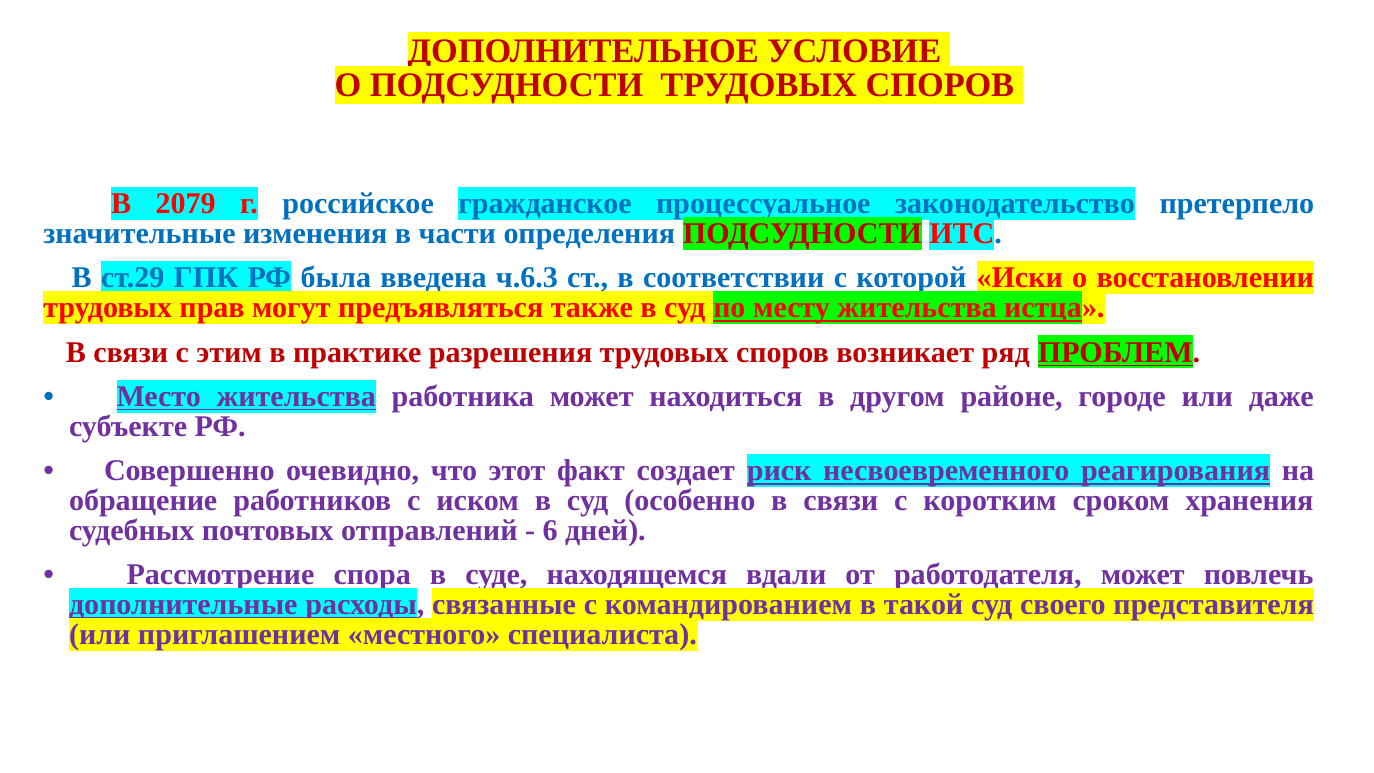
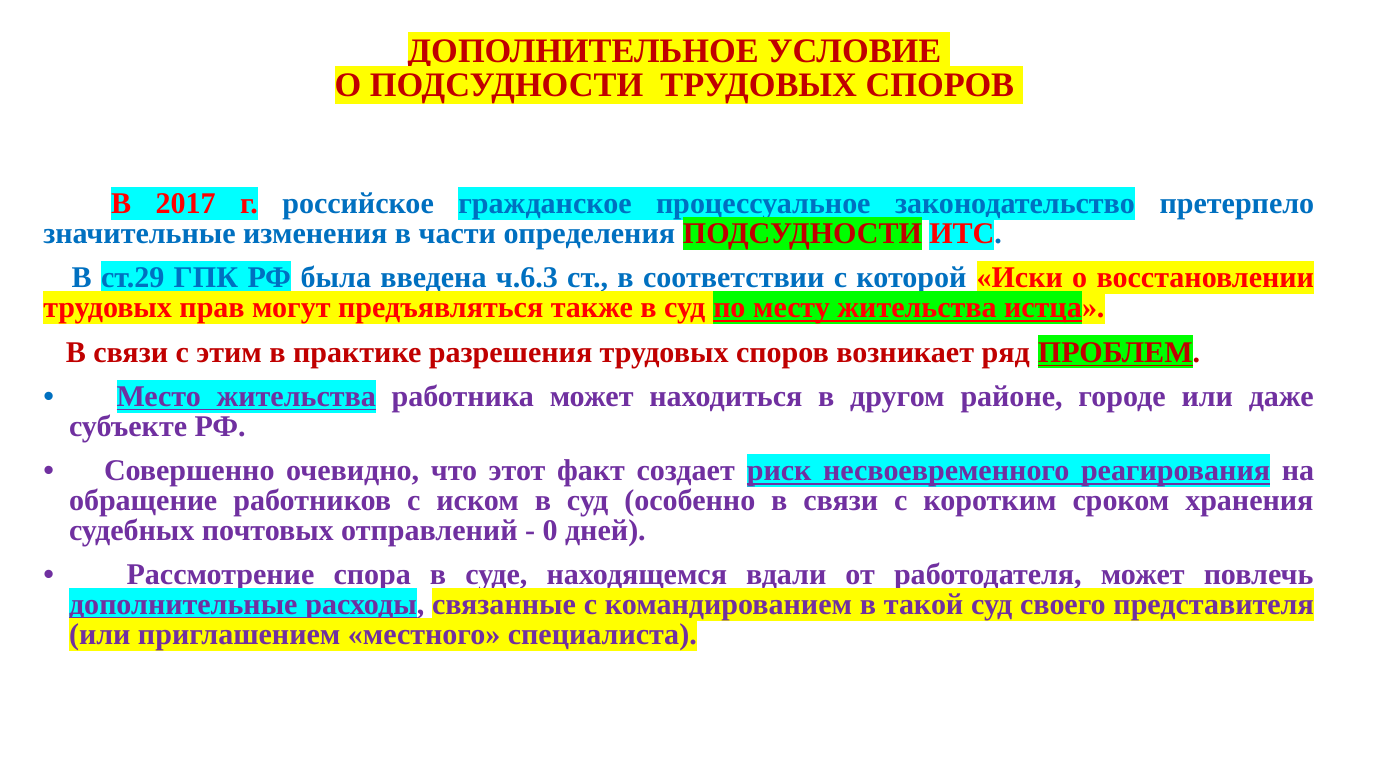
2079: 2079 -> 2017
6: 6 -> 0
